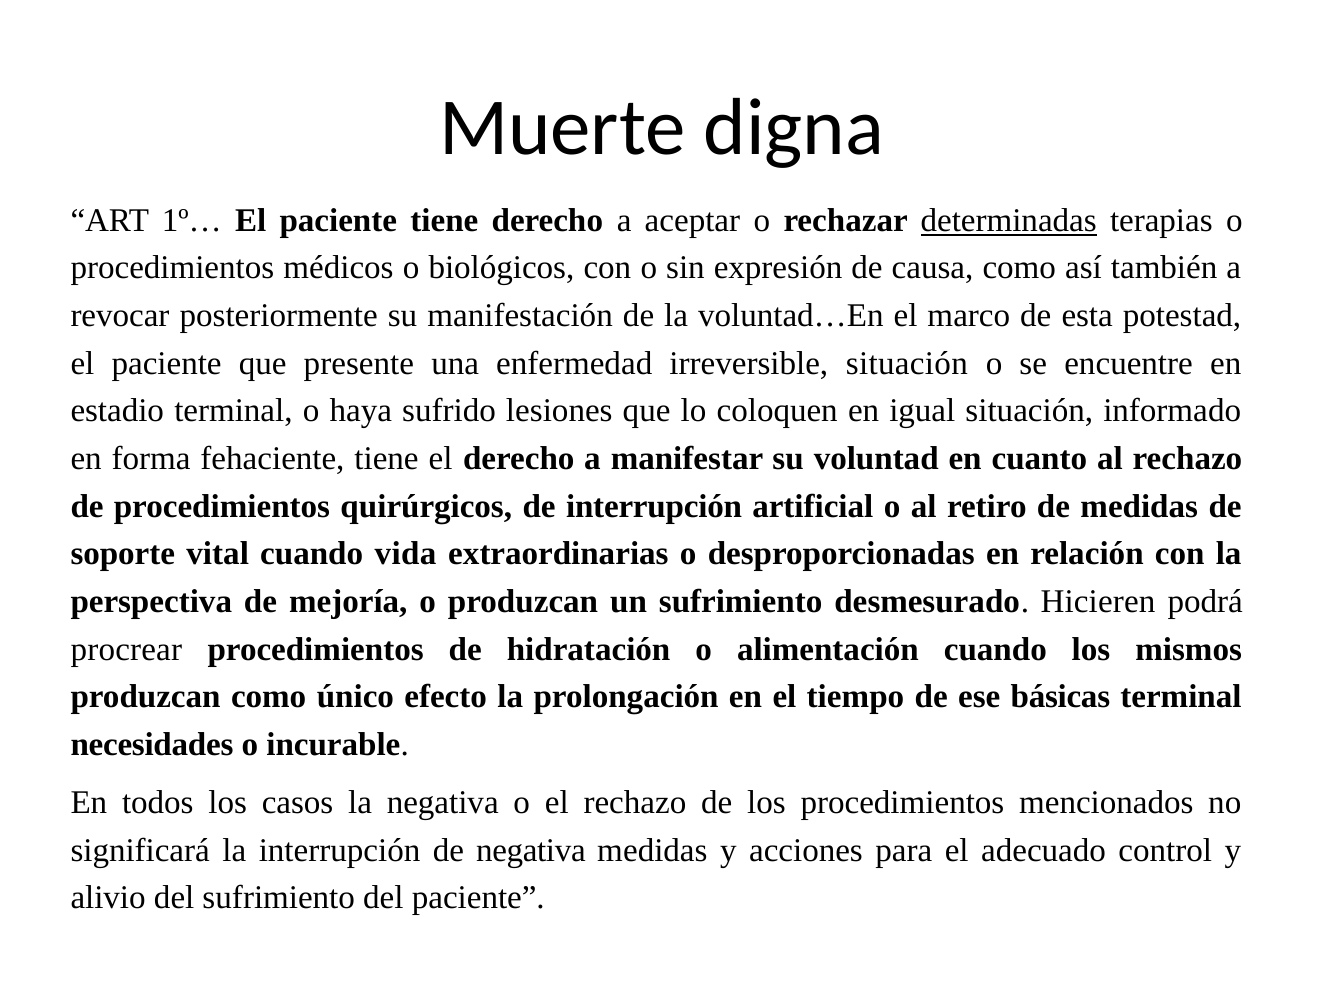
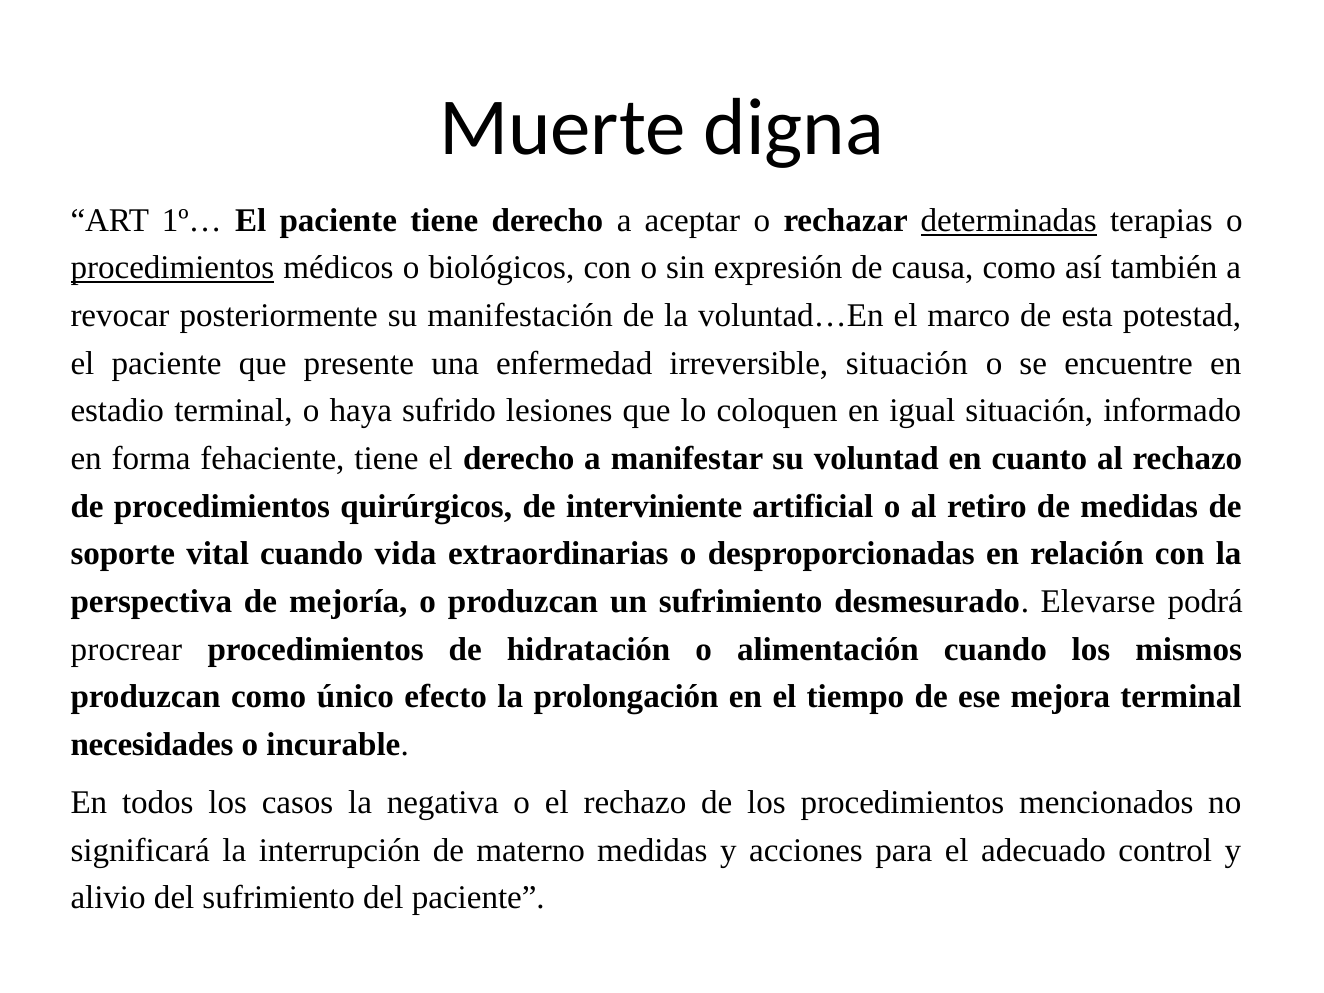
procedimientos at (172, 268) underline: none -> present
de interrupción: interrupción -> interviniente
Hicieren: Hicieren -> Elevarse
básicas: básicas -> mejora
de negativa: negativa -> materno
